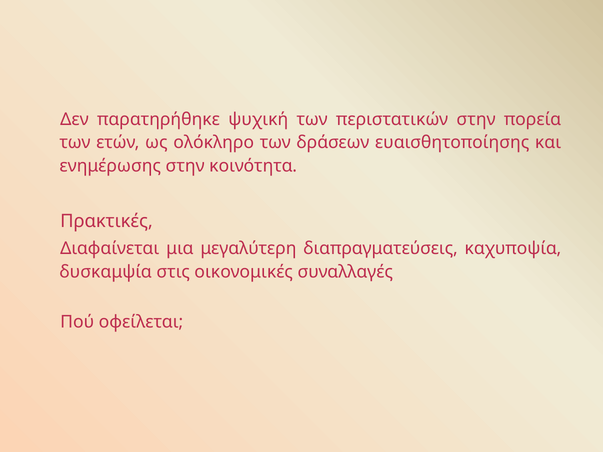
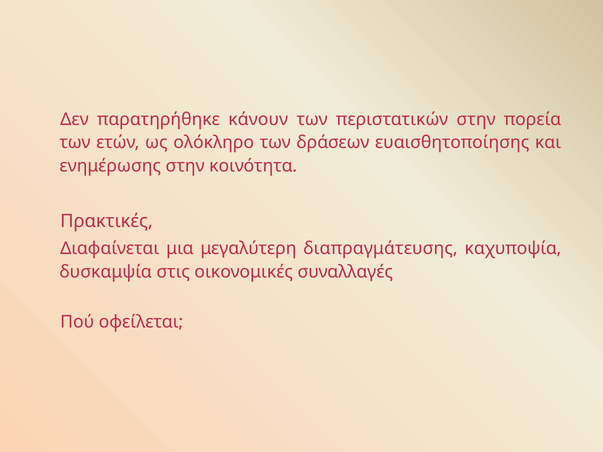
ψυχική: ψυχική -> κάνουν
διαπραγματεύσεις: διαπραγματεύσεις -> διαπραγμάτευσης
